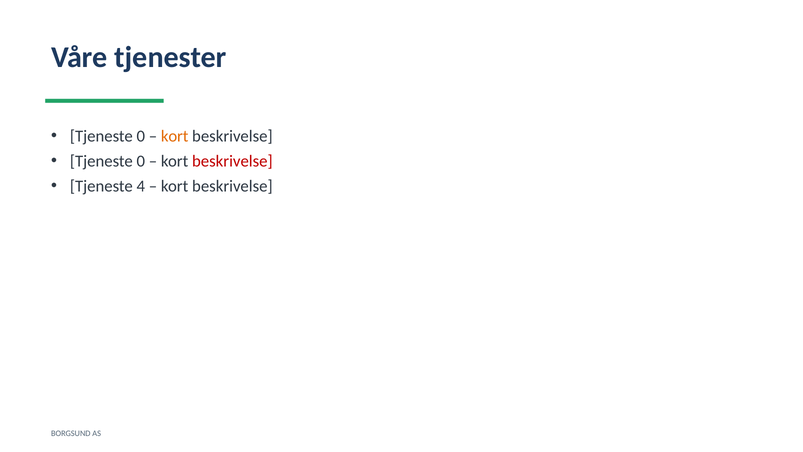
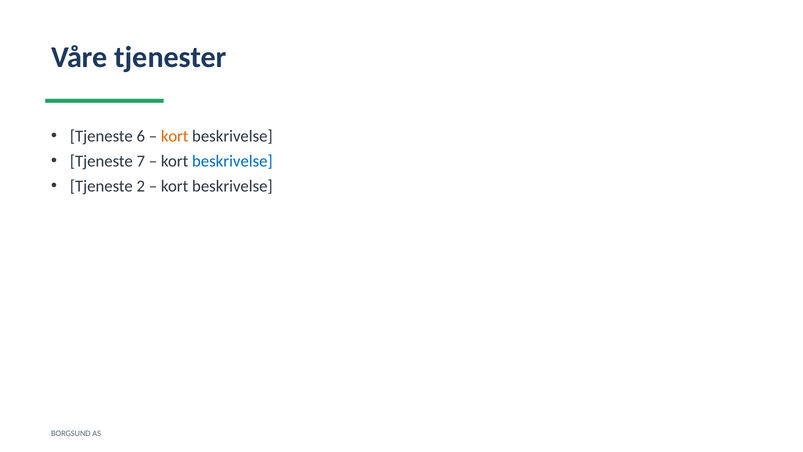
0 at (141, 136): 0 -> 6
0 at (141, 161): 0 -> 7
beskrivelse at (232, 161) colour: red -> blue
4: 4 -> 2
